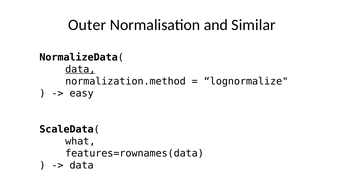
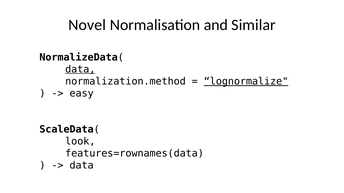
Outer: Outer -> Novel
lognormalize underline: none -> present
what: what -> look
